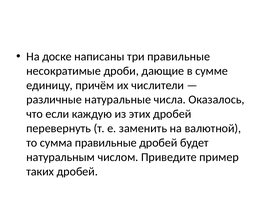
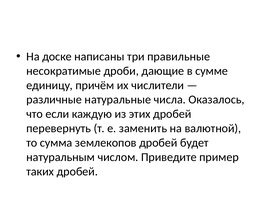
сумма правильные: правильные -> землекопов
